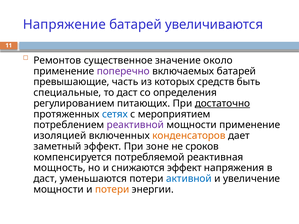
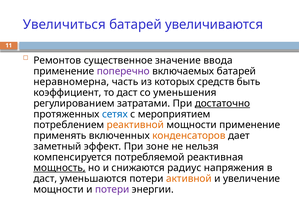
Напряжение: Напряжение -> Увеличиться
около: около -> ввода
превышающие: превышающие -> неравномерна
специальные: специальные -> коэффициент
определения: определения -> уменьшения
питающих: питающих -> затратами
реактивной colour: purple -> orange
изоляцией: изоляцией -> применять
сроков: сроков -> нельзя
мощность underline: none -> present
снижаются эффект: эффект -> радиус
активной colour: blue -> orange
потери at (112, 190) colour: orange -> purple
